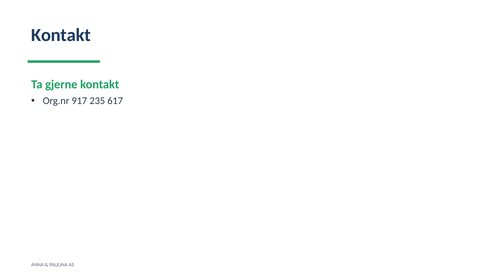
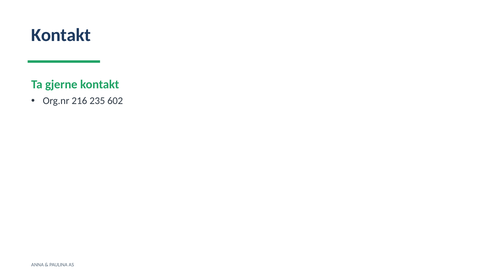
917: 917 -> 216
617: 617 -> 602
